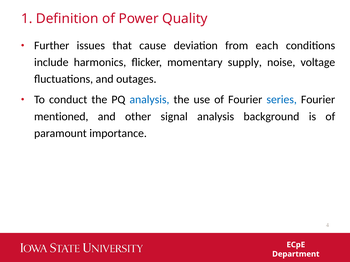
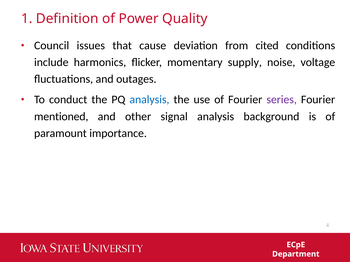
Further: Further -> Council
each: each -> cited
series colour: blue -> purple
